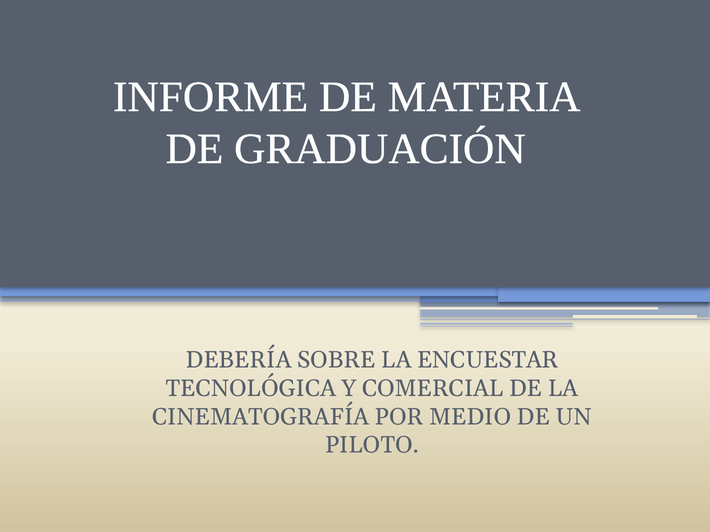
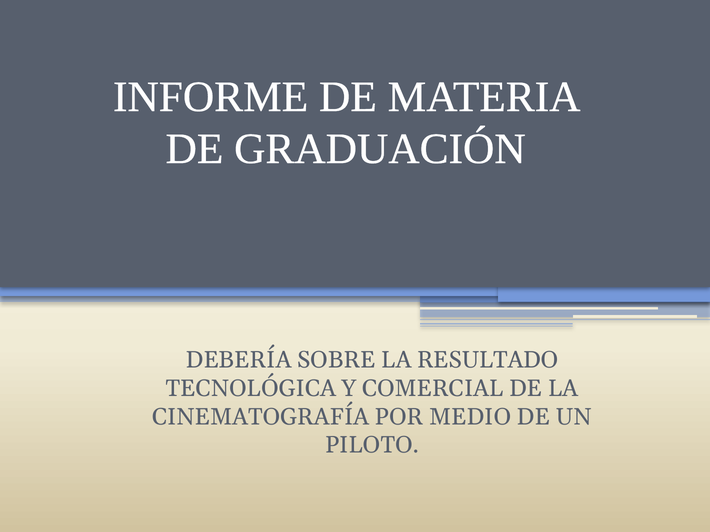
ENCUESTAR: ENCUESTAR -> RESULTADO
